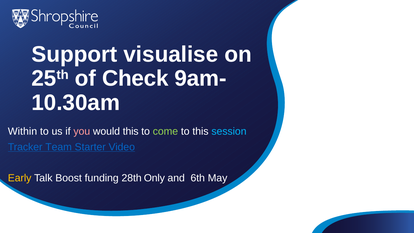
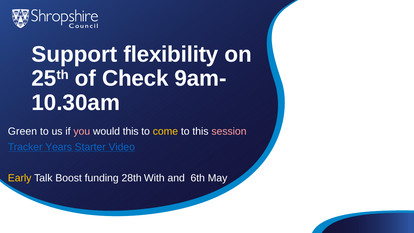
visualise: visualise -> flexibility
Within: Within -> Green
come colour: light green -> yellow
session colour: light blue -> pink
Team: Team -> Years
Only: Only -> With
